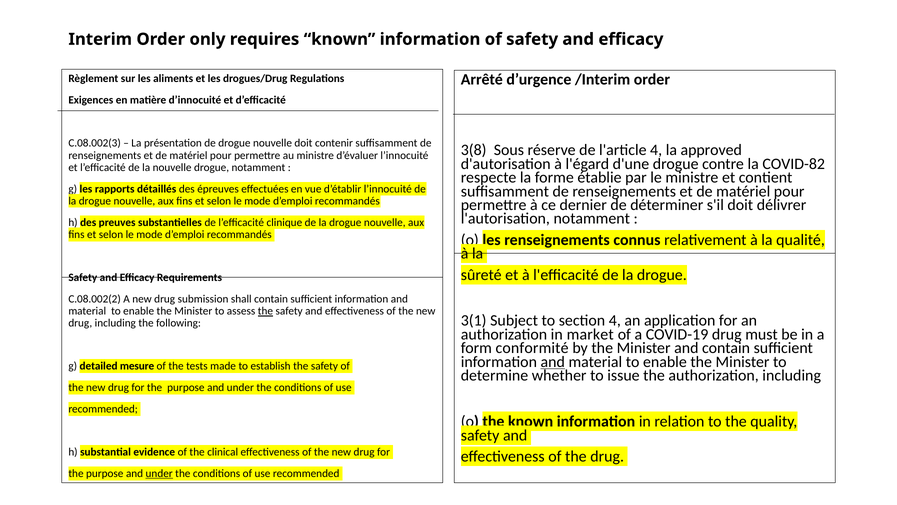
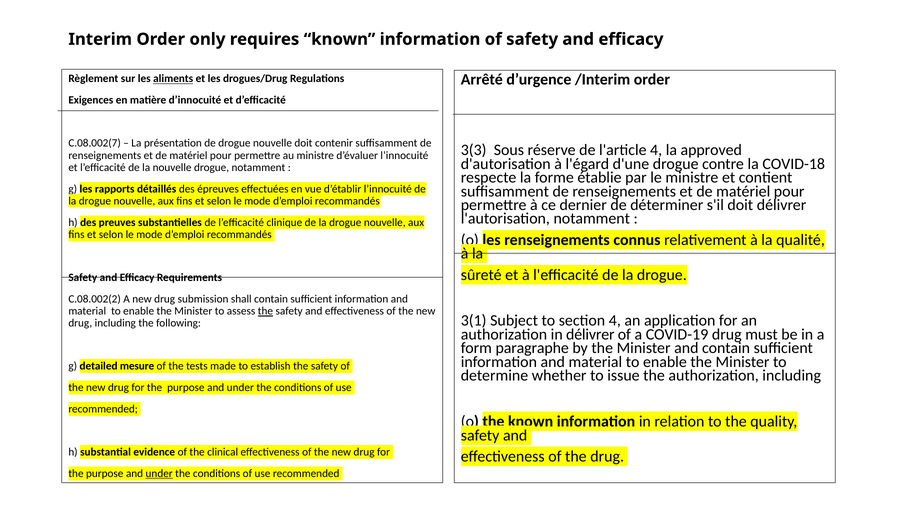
aliments underline: none -> present
C.08.002(3: C.08.002(3 -> C.08.002(7
3(8: 3(8 -> 3(3
COVID-82: COVID-82 -> COVID-18
in market: market -> délivrer
conformité: conformité -> paragraphe
and at (553, 362) underline: present -> none
